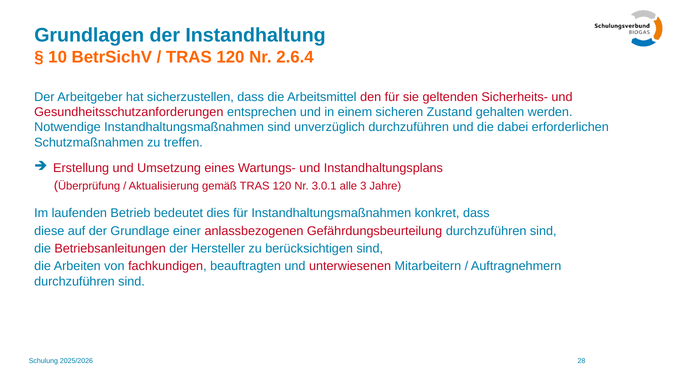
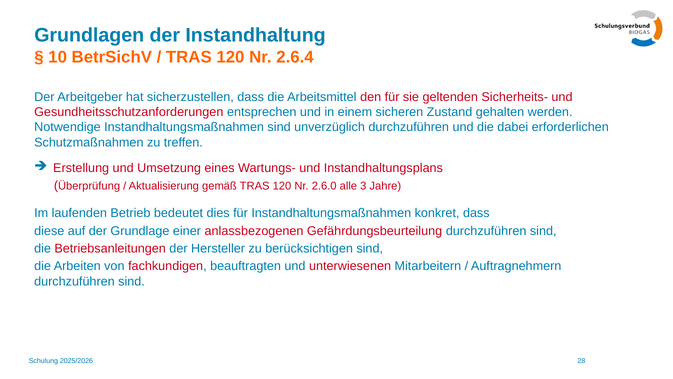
3.0.1: 3.0.1 -> 2.6.0
